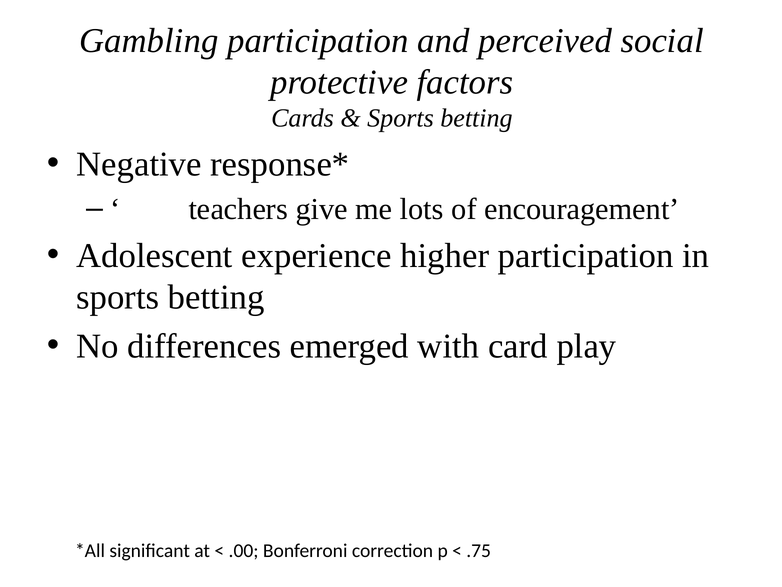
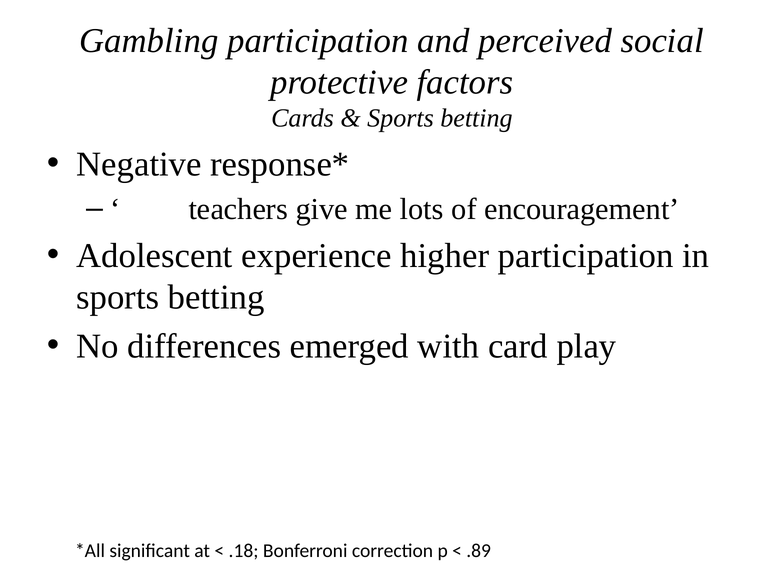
.00: .00 -> .18
.75: .75 -> .89
